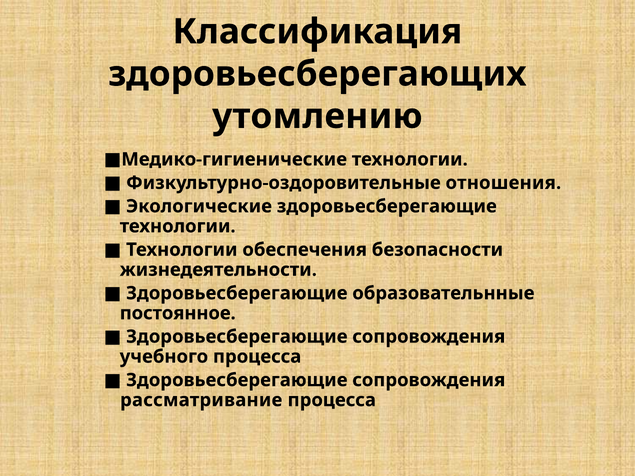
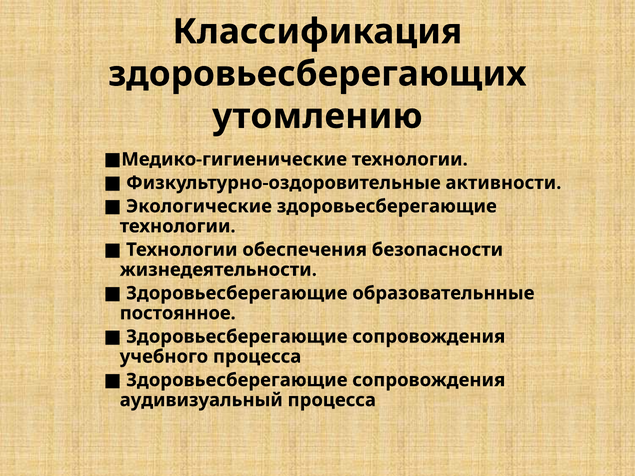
отношения: отношения -> активности
рассматривание: рассматривание -> аудивизуальный
